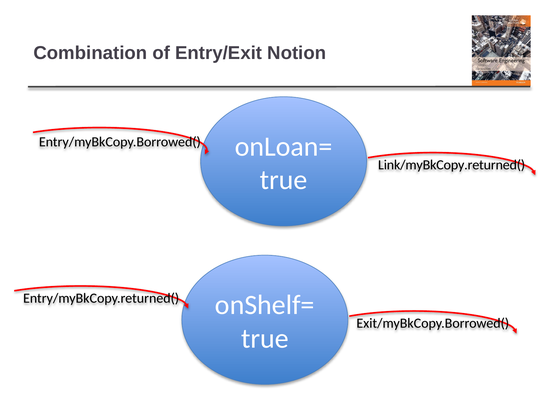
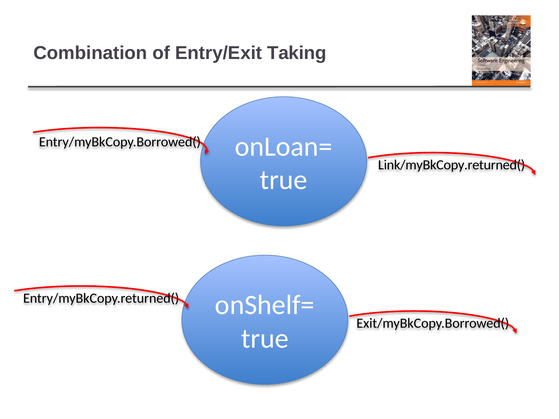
Notion: Notion -> Taking
